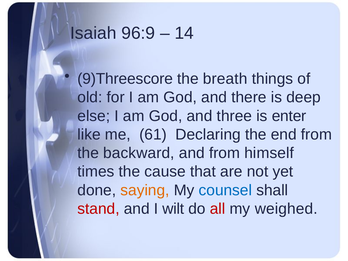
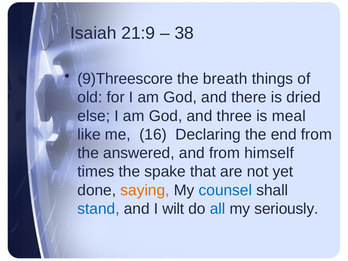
96:9: 96:9 -> 21:9
14: 14 -> 38
deep: deep -> dried
enter: enter -> meal
61: 61 -> 16
backward: backward -> answered
cause: cause -> spake
stand colour: red -> blue
all colour: red -> blue
weighed: weighed -> seriously
